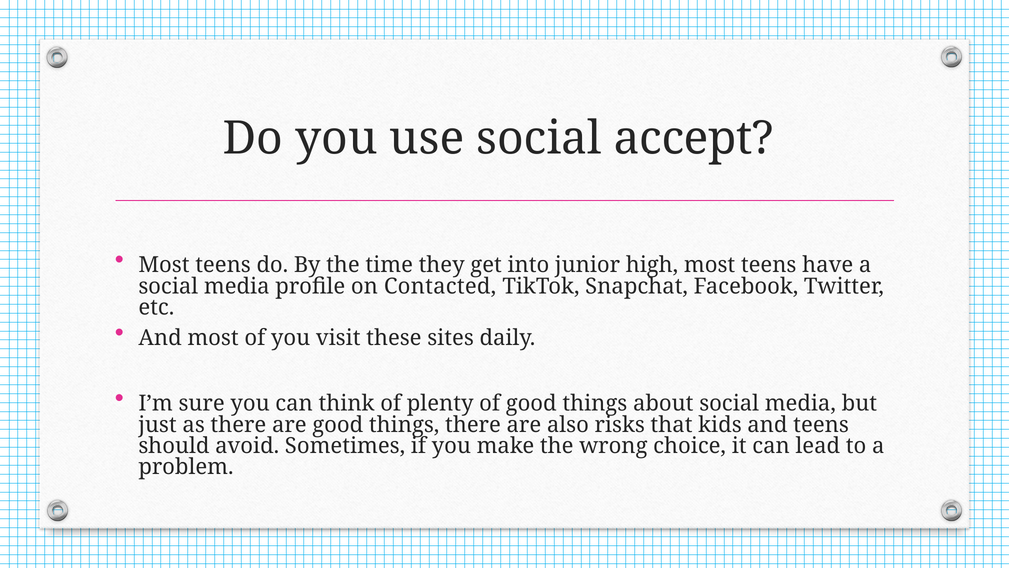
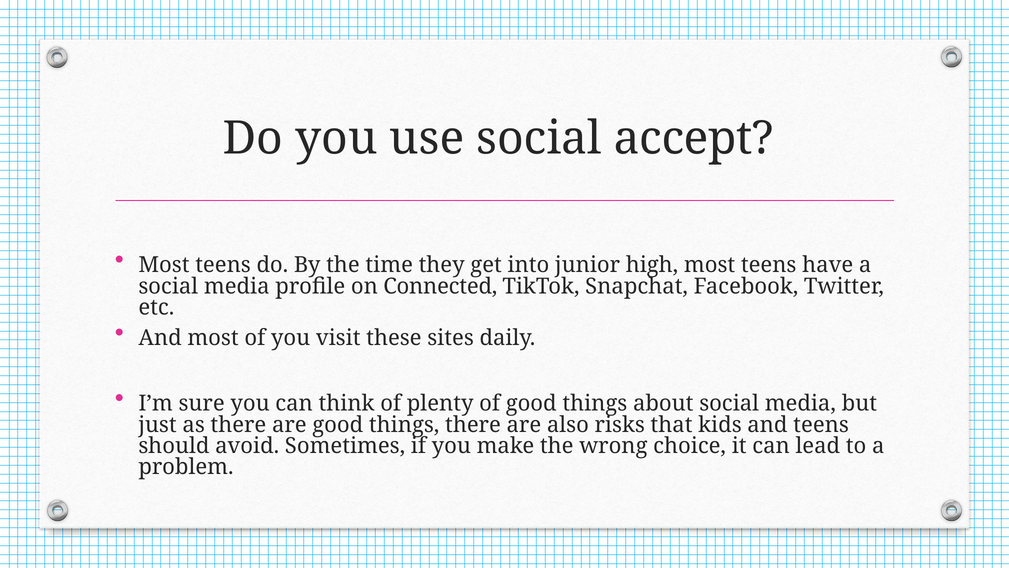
Contacted: Contacted -> Connected
